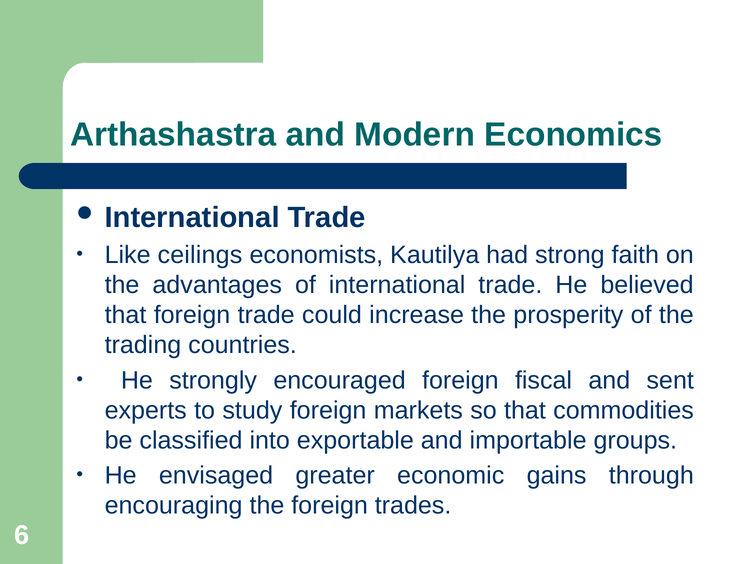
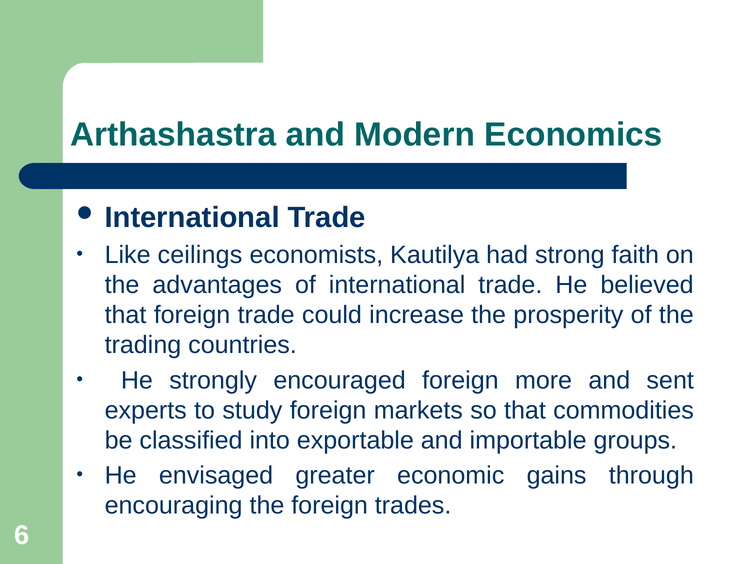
fiscal: fiscal -> more
